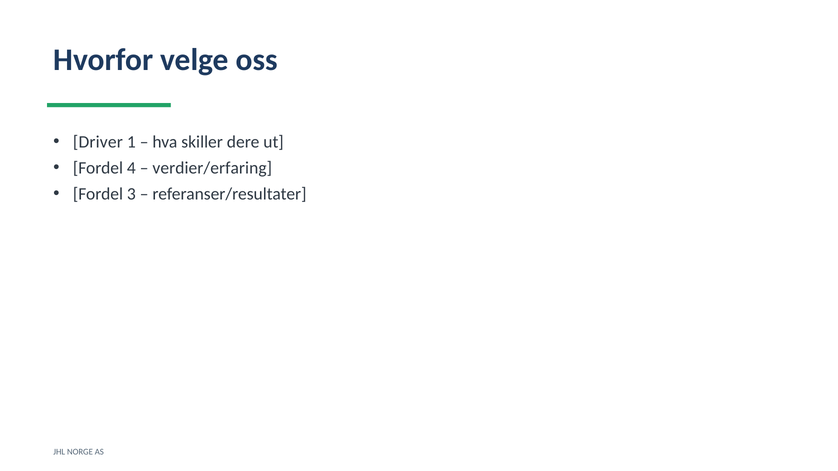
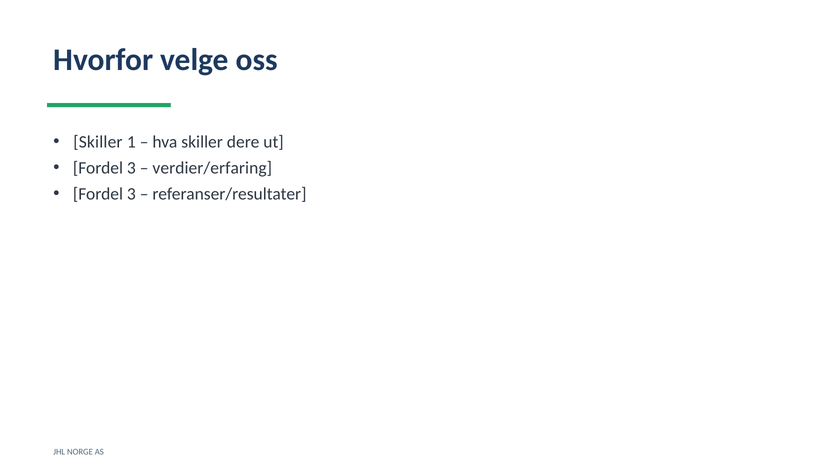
Driver at (98, 142): Driver -> Skiller
4 at (131, 168): 4 -> 3
